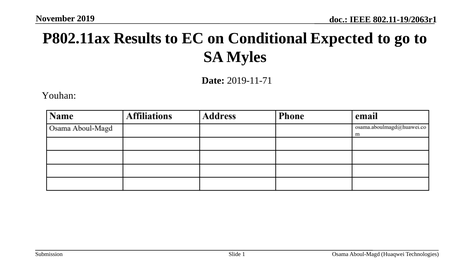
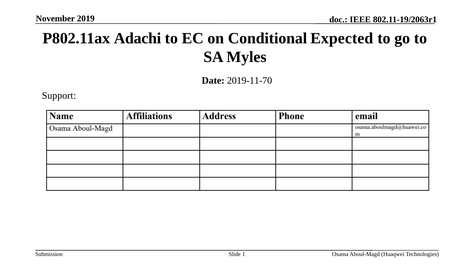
Results: Results -> Adachi
2019-11-71: 2019-11-71 -> 2019-11-70
Youhan: Youhan -> Support
